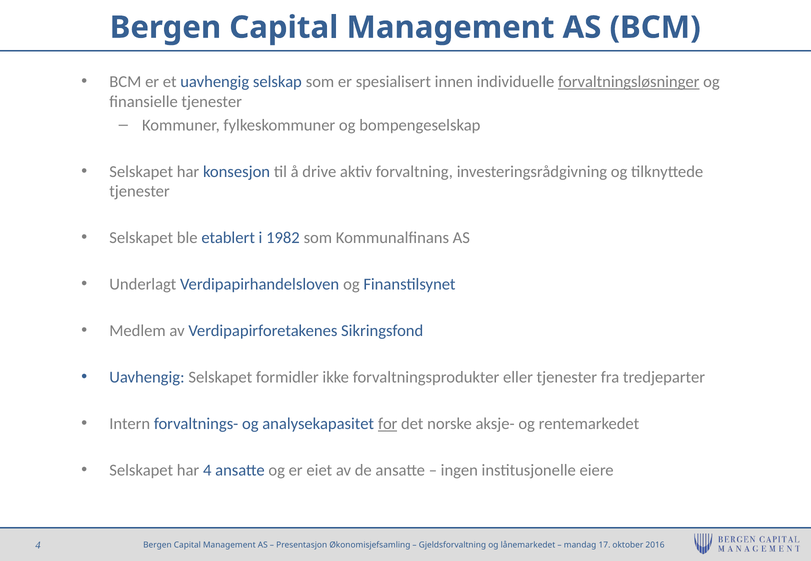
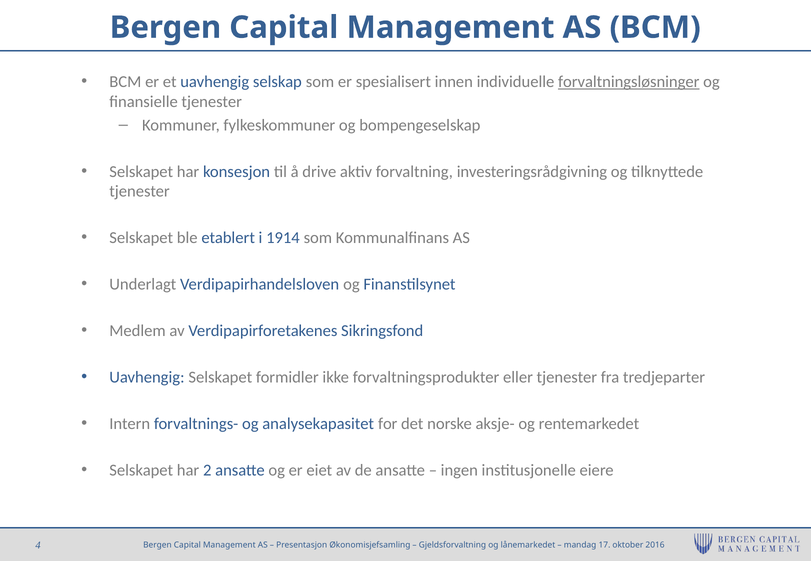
1982: 1982 -> 1914
for underline: present -> none
har 4: 4 -> 2
